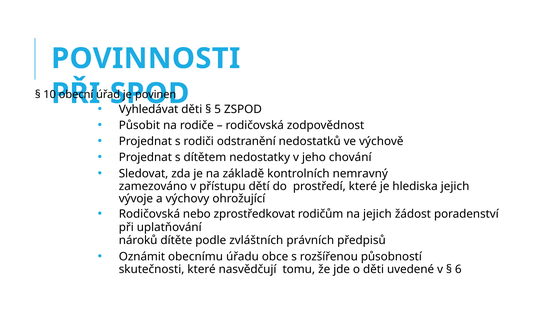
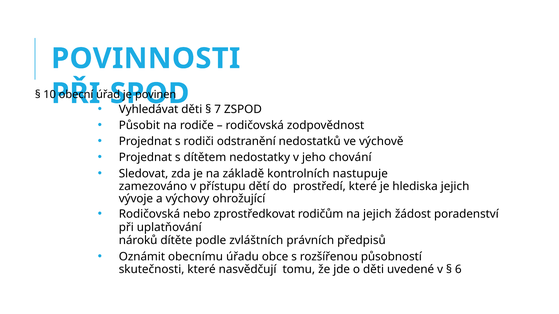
5: 5 -> 7
nemravný: nemravný -> nastupuje
